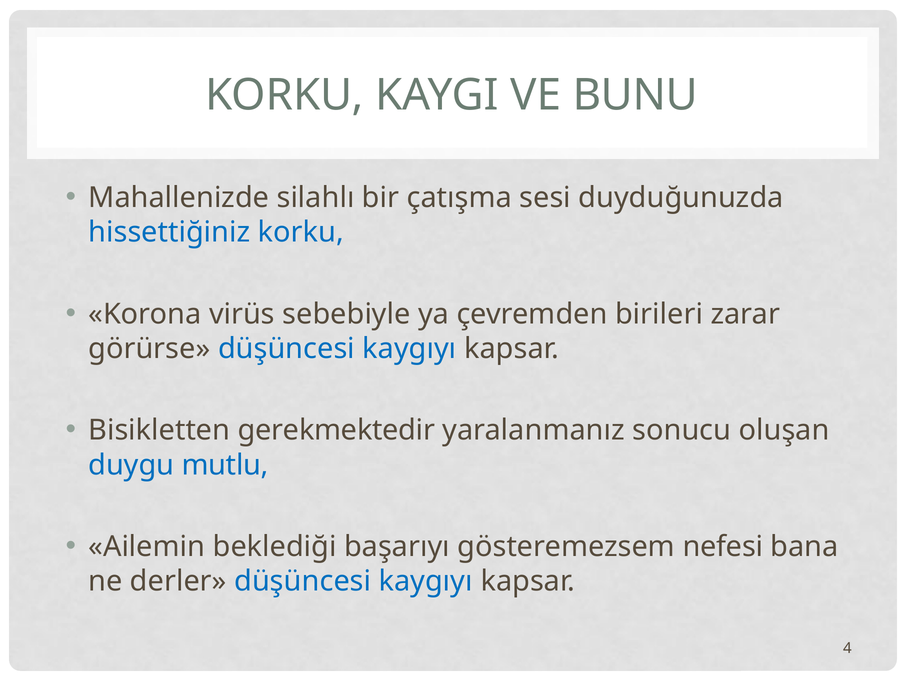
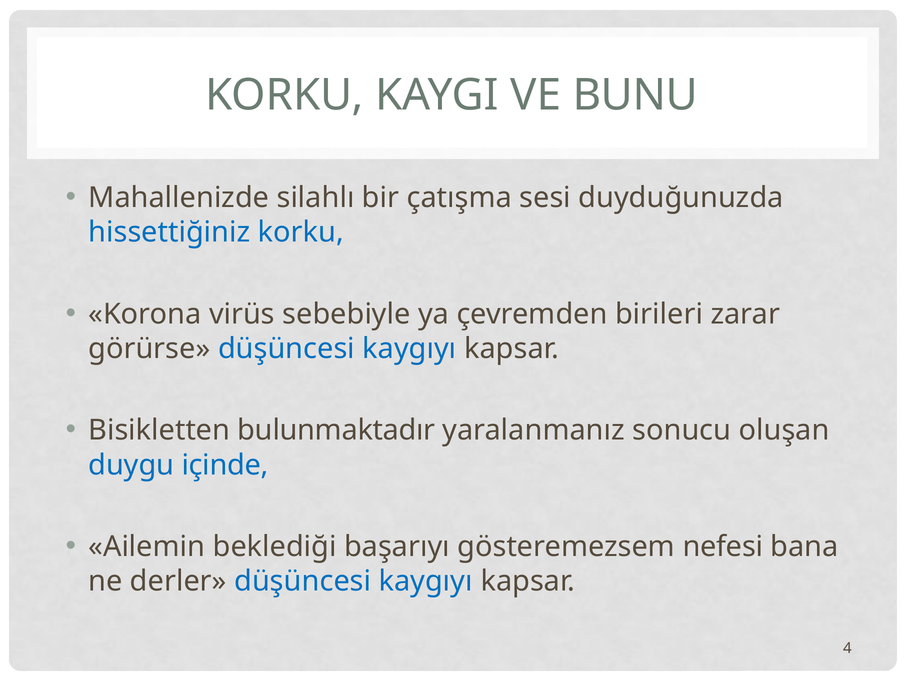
gerekmektedir: gerekmektedir -> bulunmaktadır
mutlu: mutlu -> içinde
